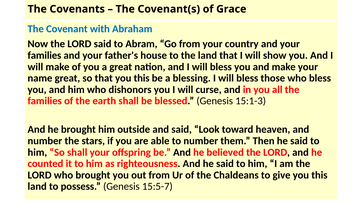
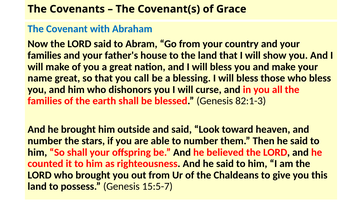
that you this: this -> call
15:1-3: 15:1-3 -> 82:1-3
